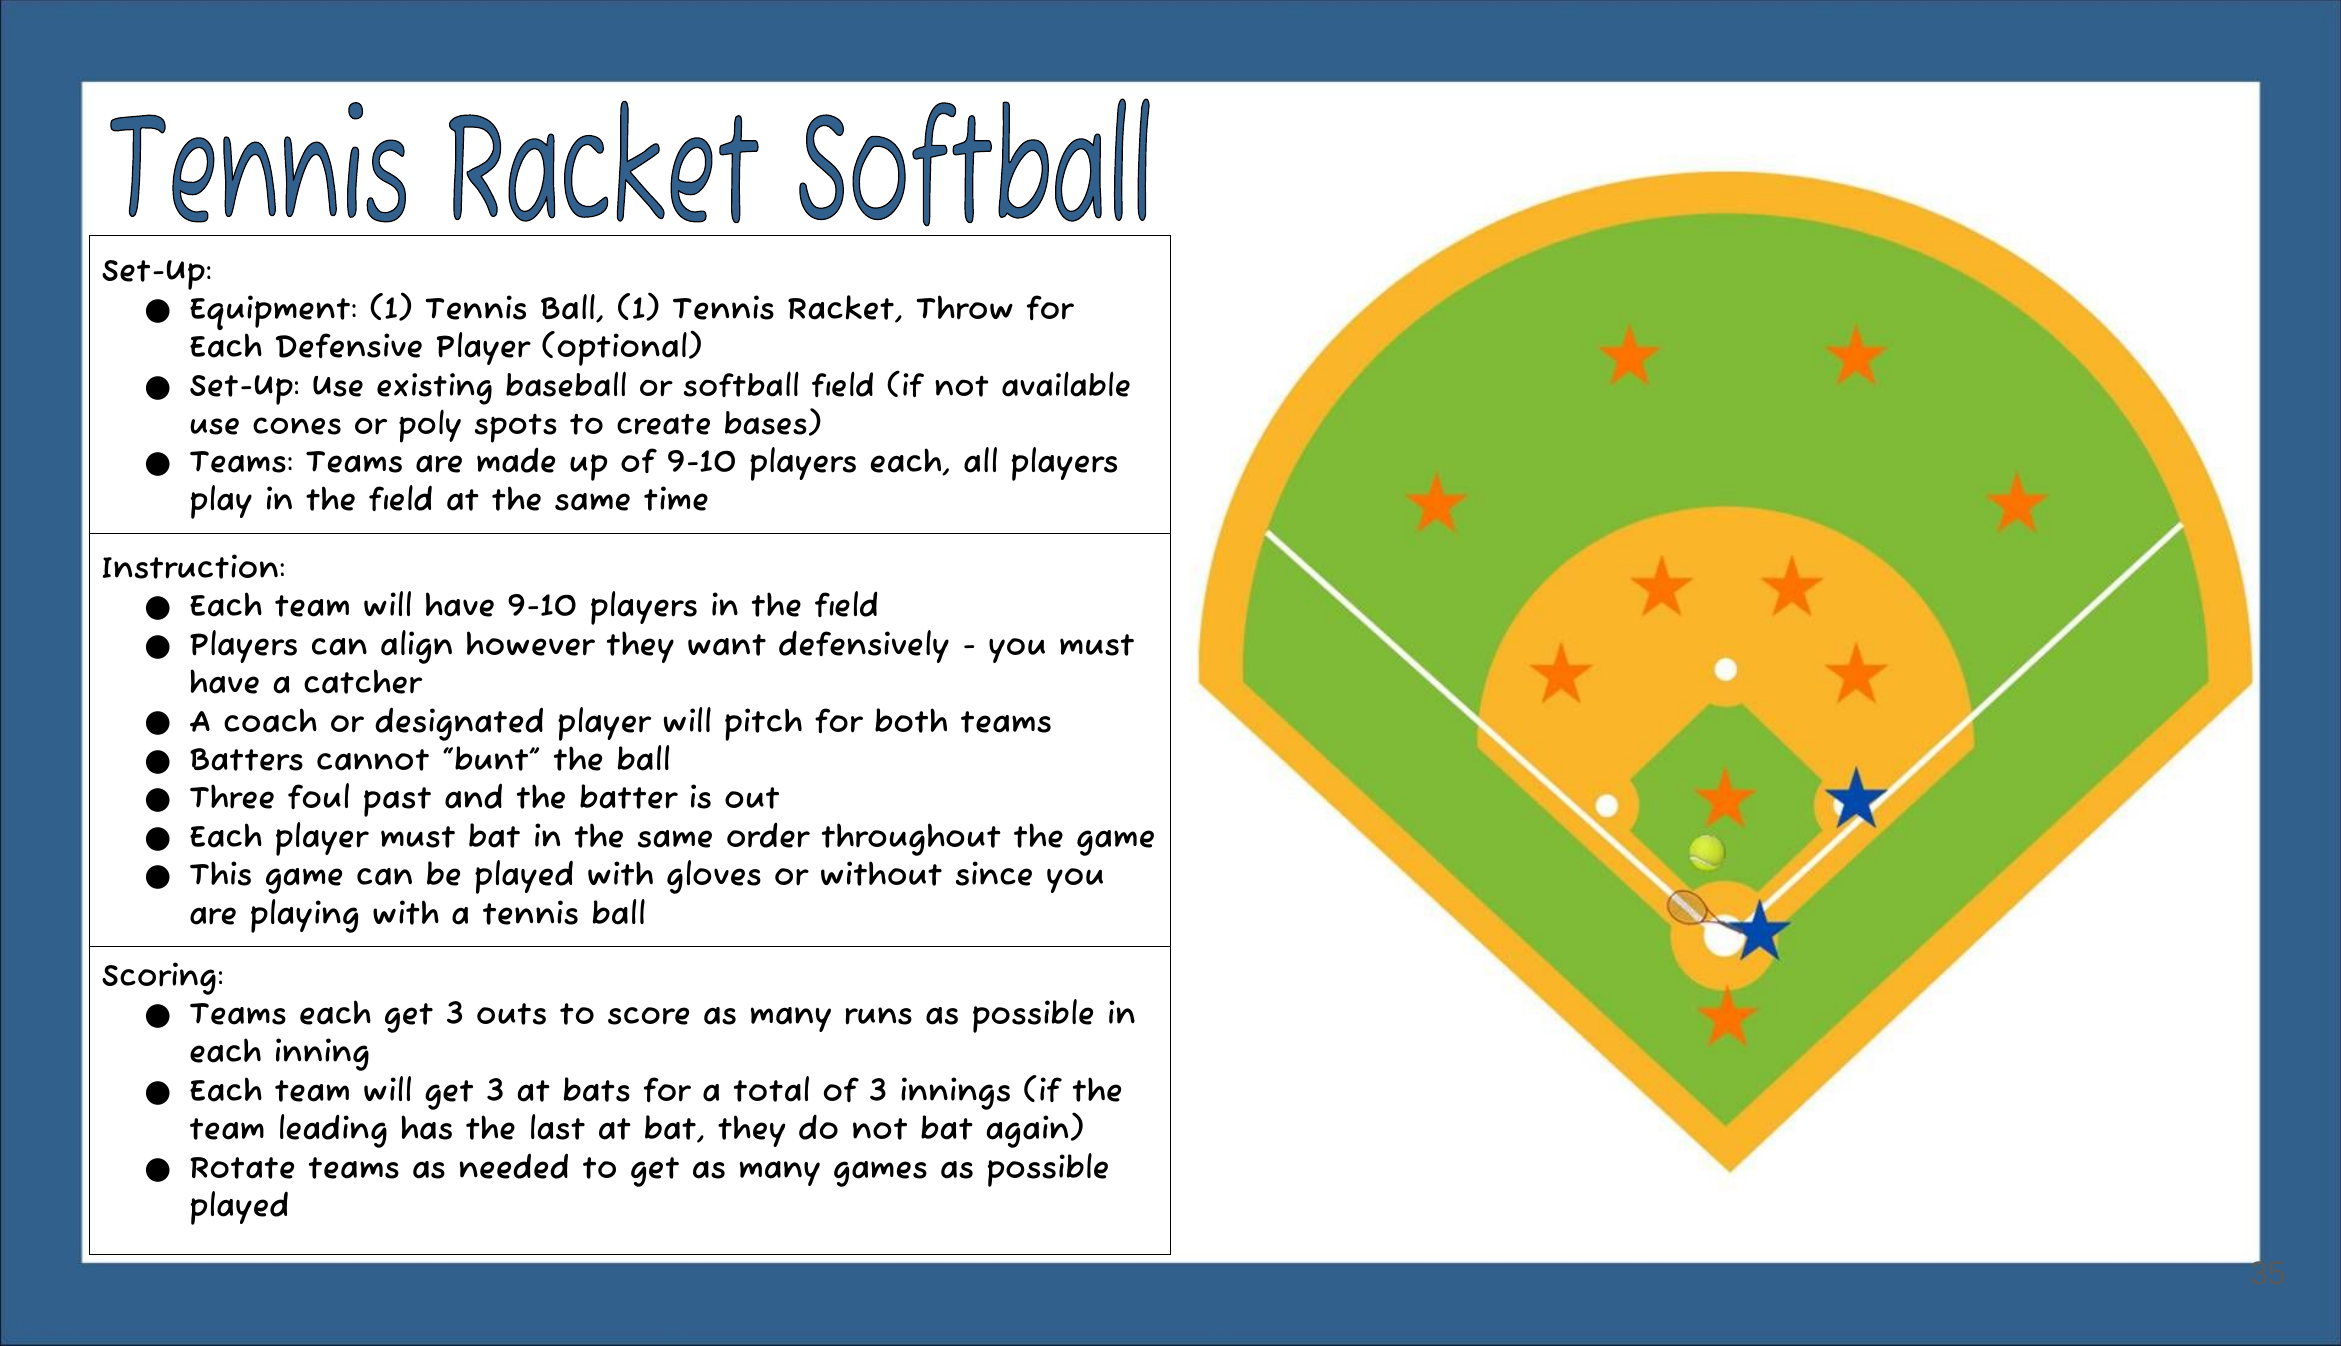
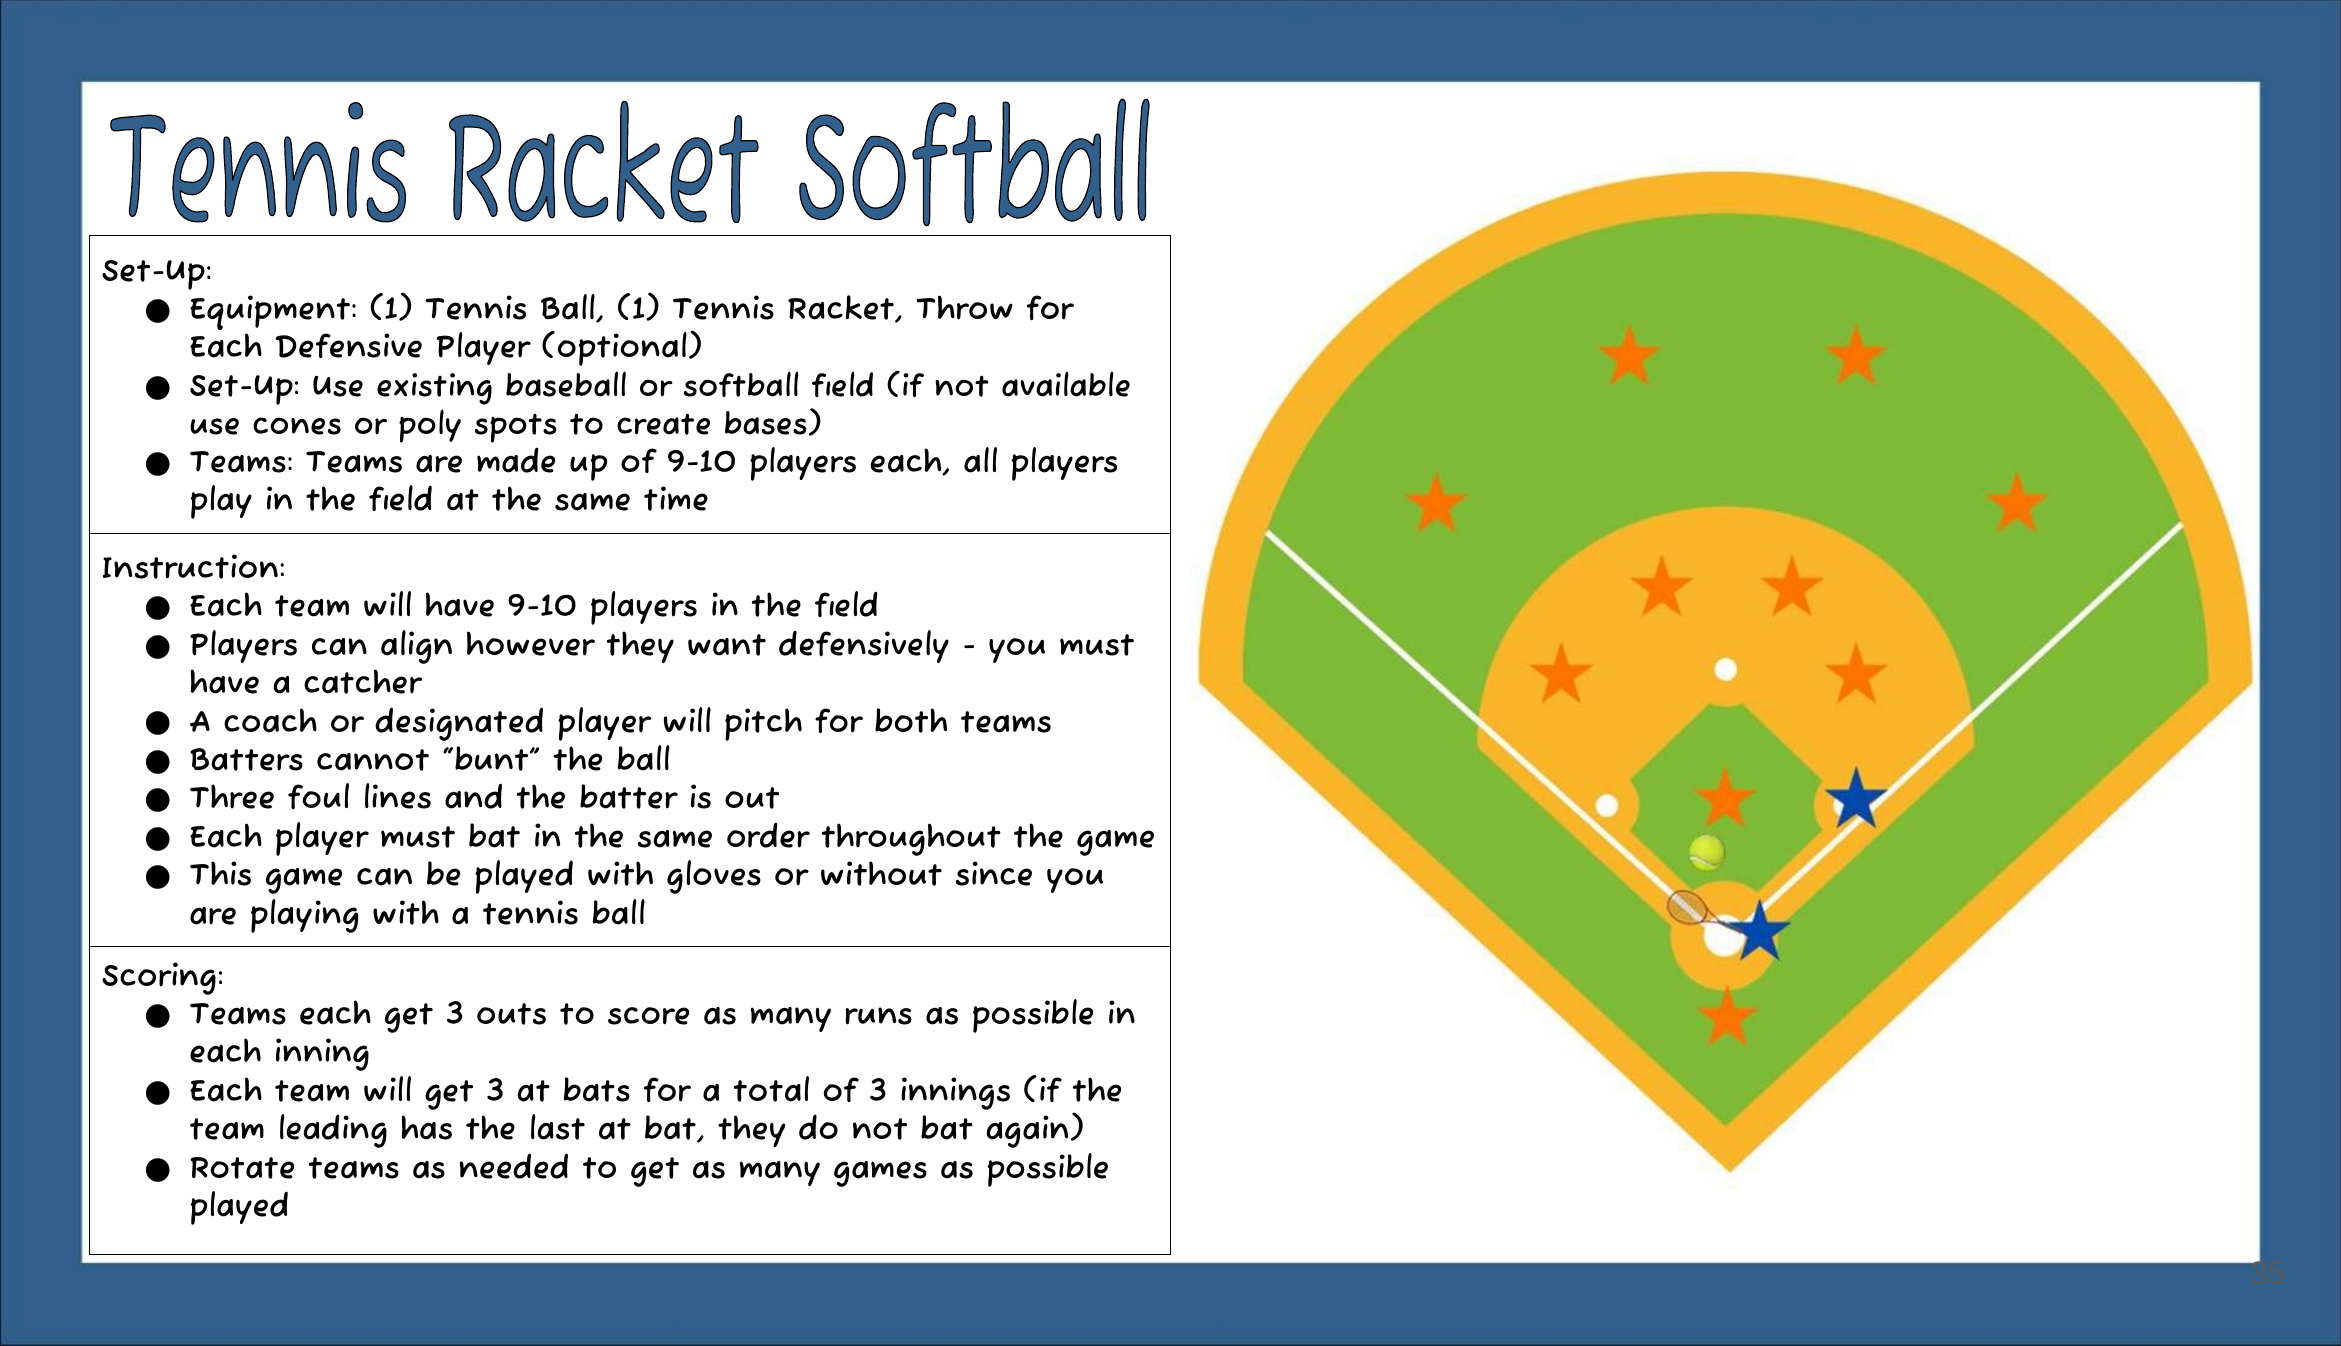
past: past -> lines
